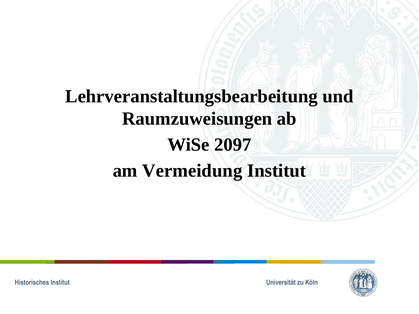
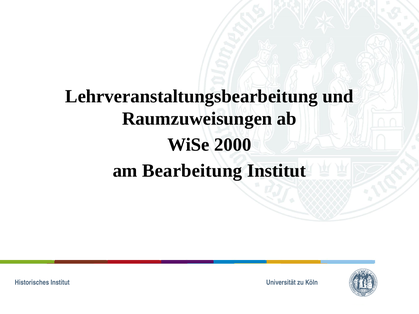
2097: 2097 -> 2000
Vermeidung: Vermeidung -> Bearbeitung
